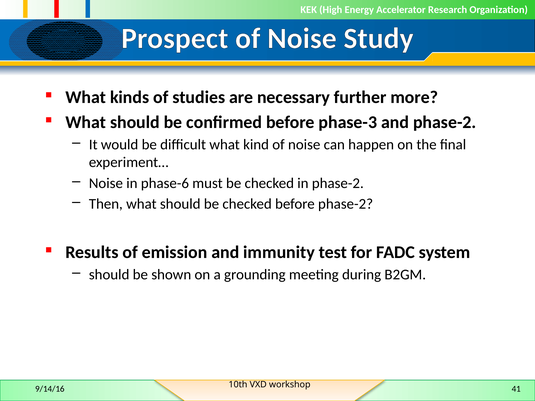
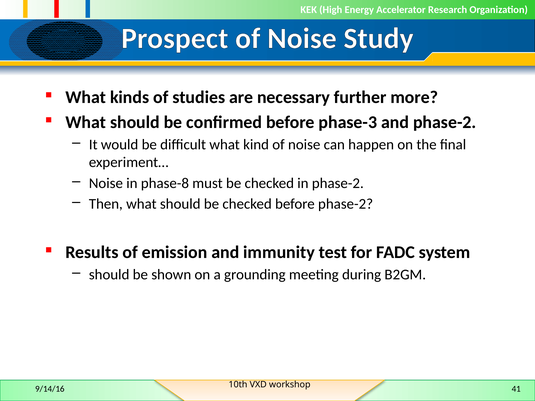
phase-6: phase-6 -> phase-8
